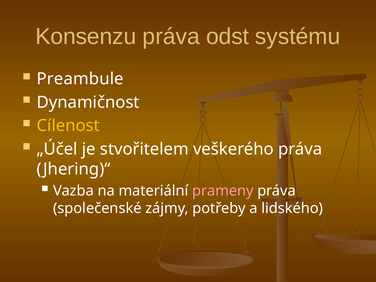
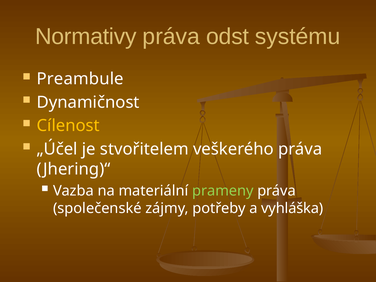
Konsenzu: Konsenzu -> Normativy
prameny colour: pink -> light green
lidského: lidského -> vyhláška
